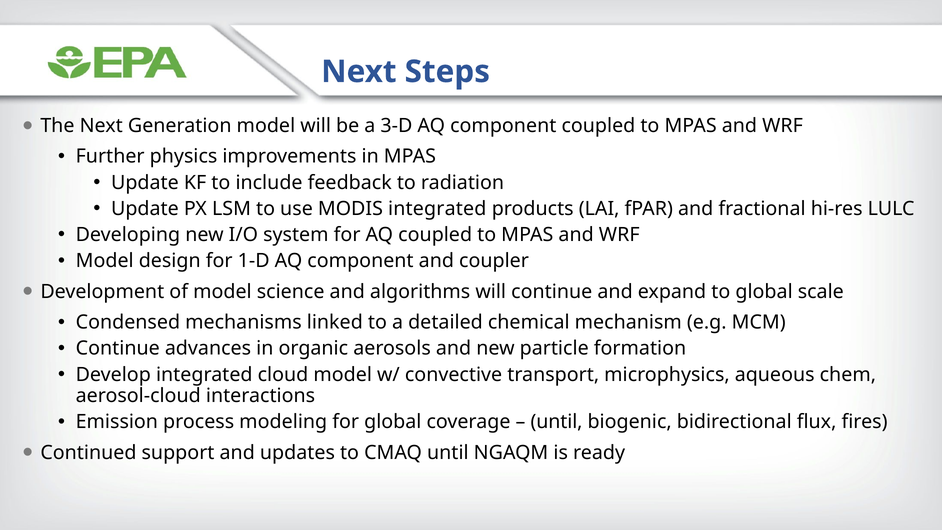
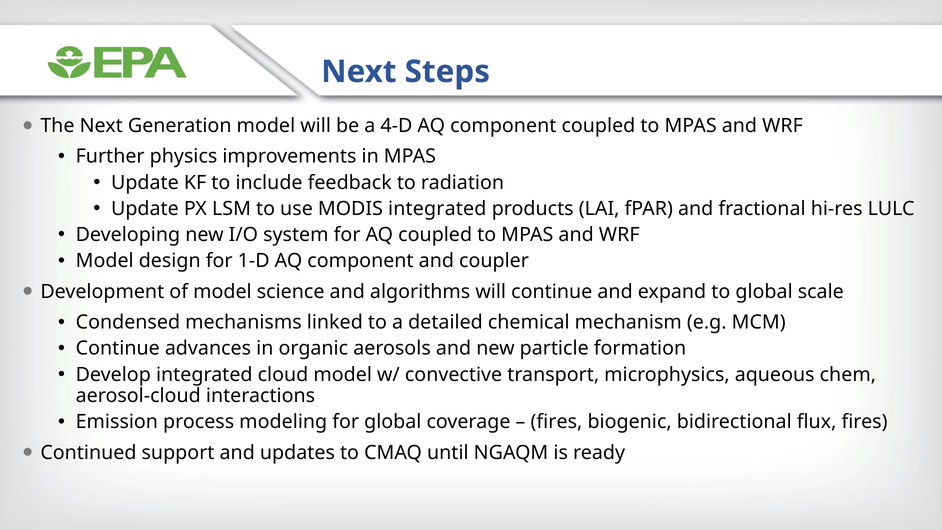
3-D: 3-D -> 4-D
until at (557, 422): until -> fires
